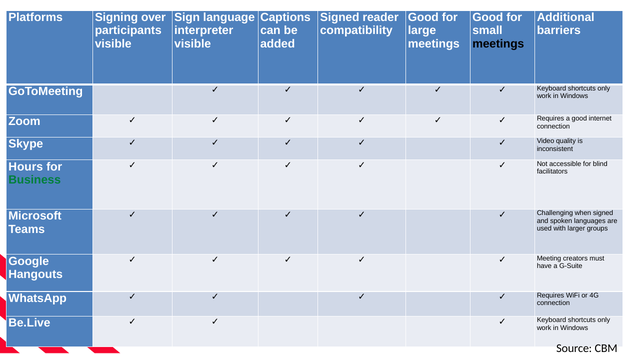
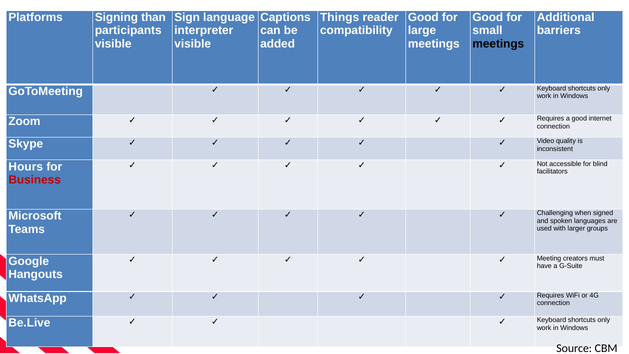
over: over -> than
Signed at (340, 17): Signed -> Things
Business colour: green -> red
